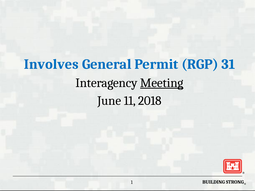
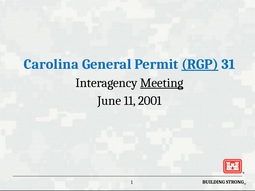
Involves: Involves -> Carolina
RGP underline: none -> present
2018: 2018 -> 2001
